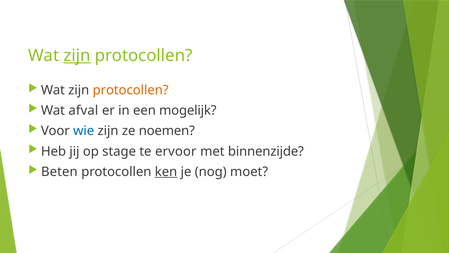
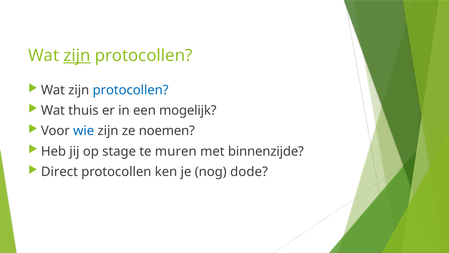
protocollen at (131, 90) colour: orange -> blue
afval: afval -> thuis
ervoor: ervoor -> muren
Beten: Beten -> Direct
ken underline: present -> none
moet: moet -> dode
